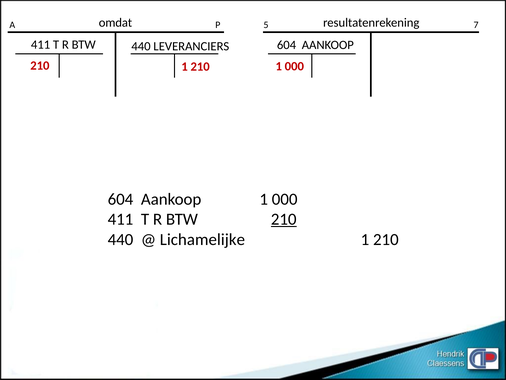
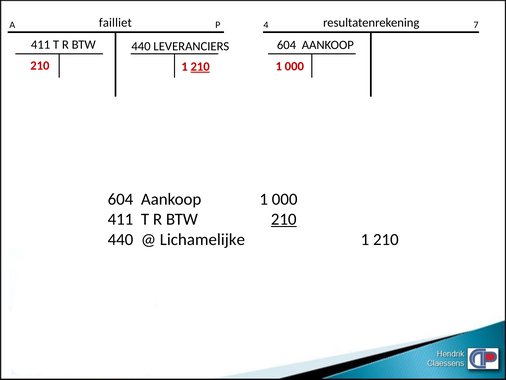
omdat: omdat -> failliet
5: 5 -> 4
210 at (200, 67) underline: none -> present
